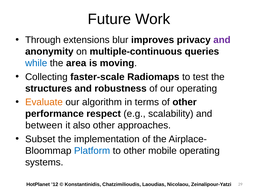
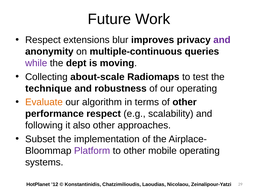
Through at (43, 40): Through -> Respect
while colour: blue -> purple
area: area -> dept
faster-scale: faster-scale -> about-scale
structures: structures -> technique
between: between -> following
Platform colour: blue -> purple
